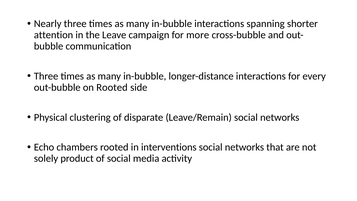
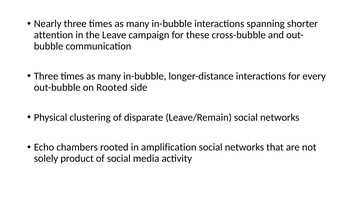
more: more -> these
interventions: interventions -> amplification
